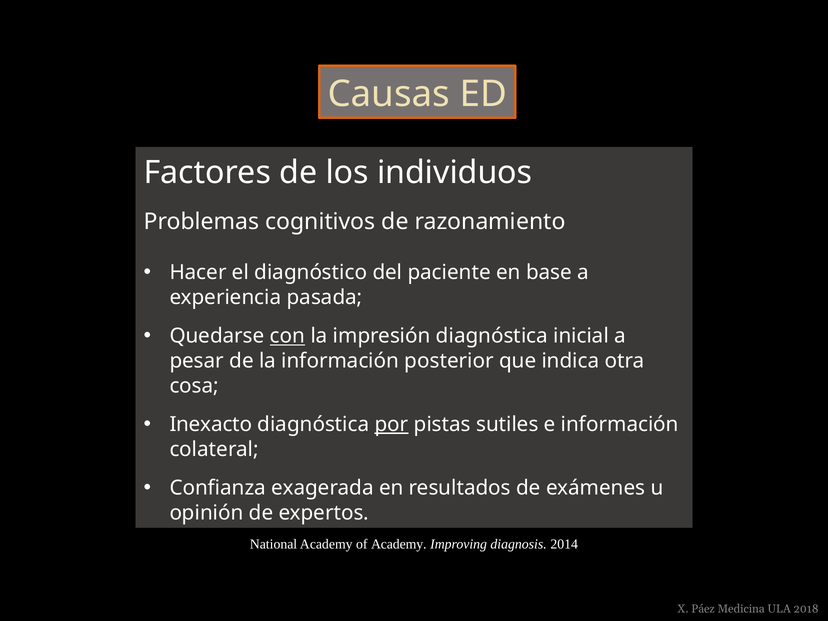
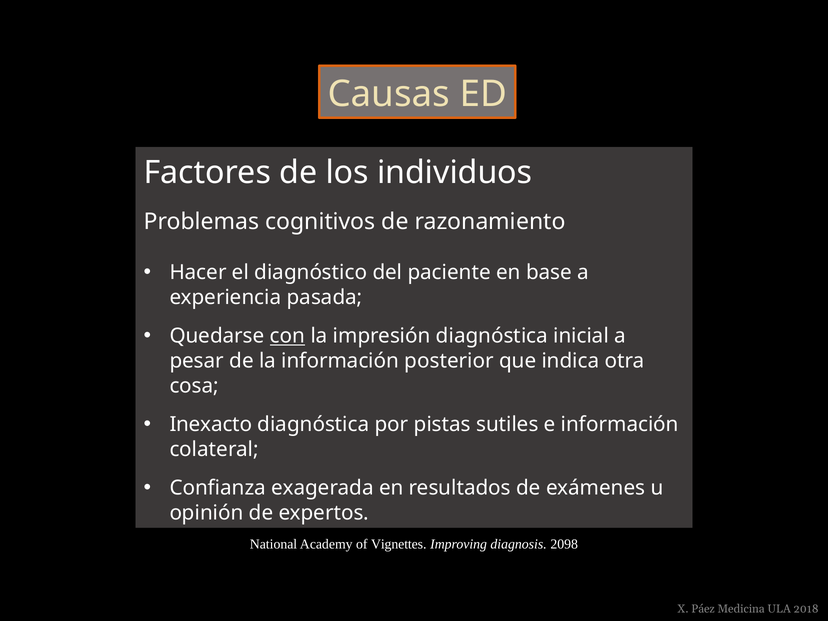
por underline: present -> none
of Academy: Academy -> Vignettes
2014: 2014 -> 2098
